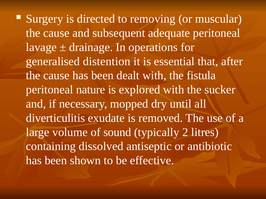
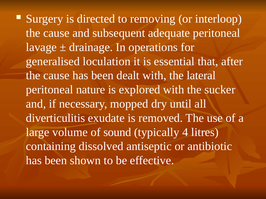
muscular: muscular -> interloop
distention: distention -> loculation
fistula: fistula -> lateral
2: 2 -> 4
